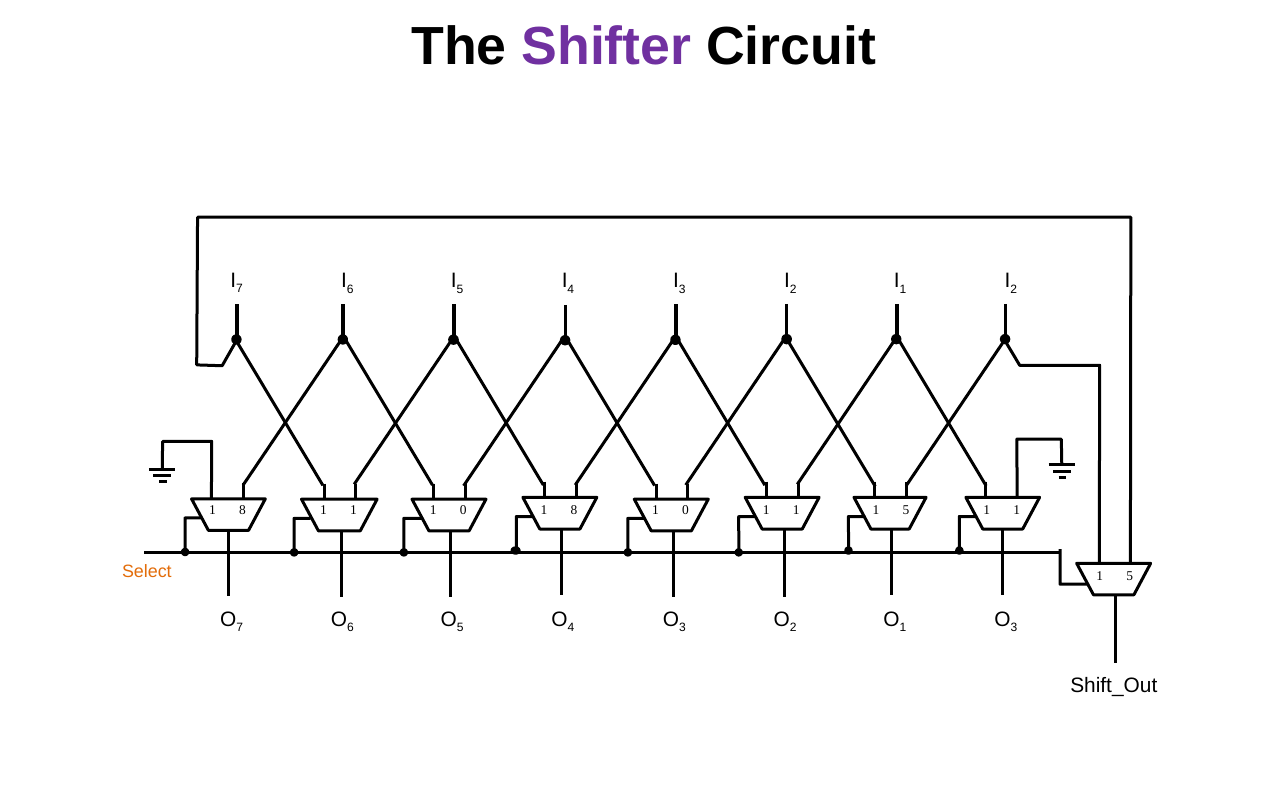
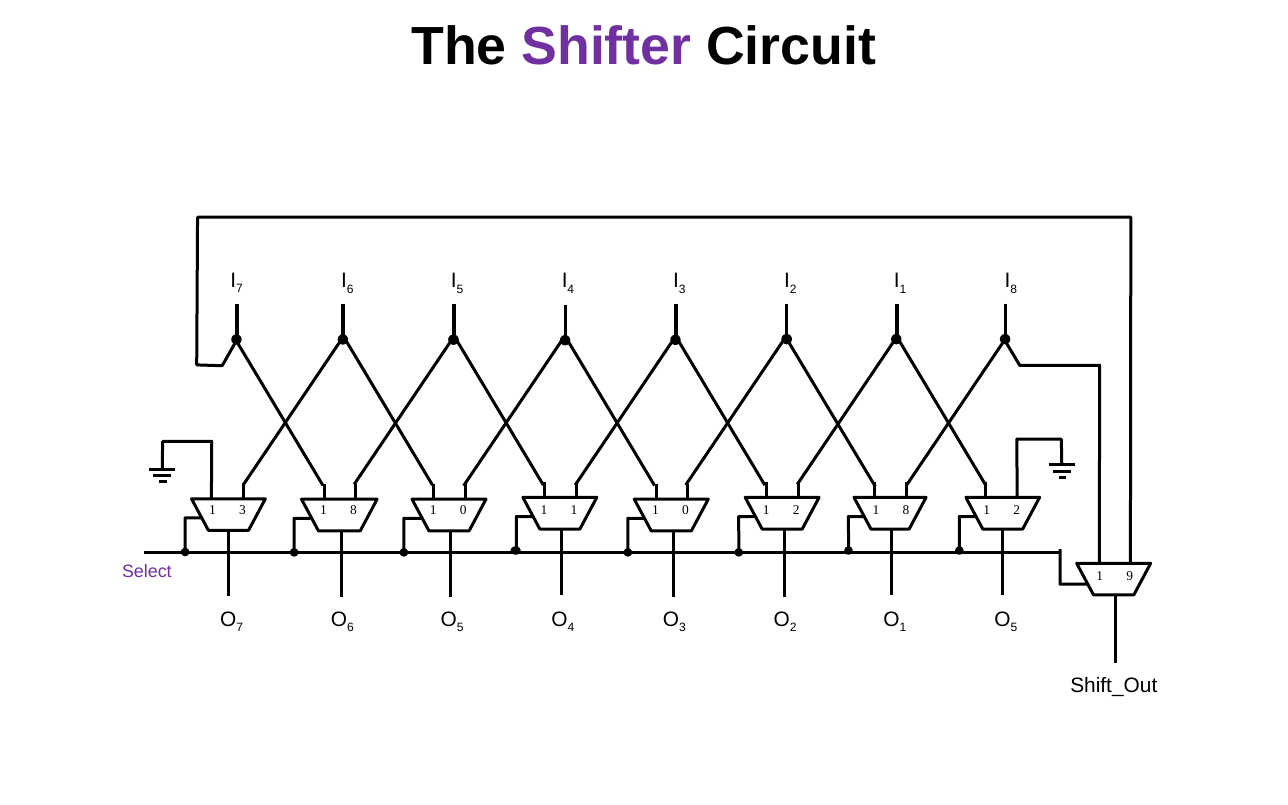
2 at (1014, 289): 2 -> 8
8 at (243, 510): 8 -> 3
1 at (353, 510): 1 -> 8
8 at (574, 510): 8 -> 1
1 at (796, 510): 1 -> 2
5 at (906, 510): 5 -> 8
1 at (1017, 510): 1 -> 2
Select colour: orange -> purple
5 at (1130, 576): 5 -> 9
3 at (1014, 628): 3 -> 5
